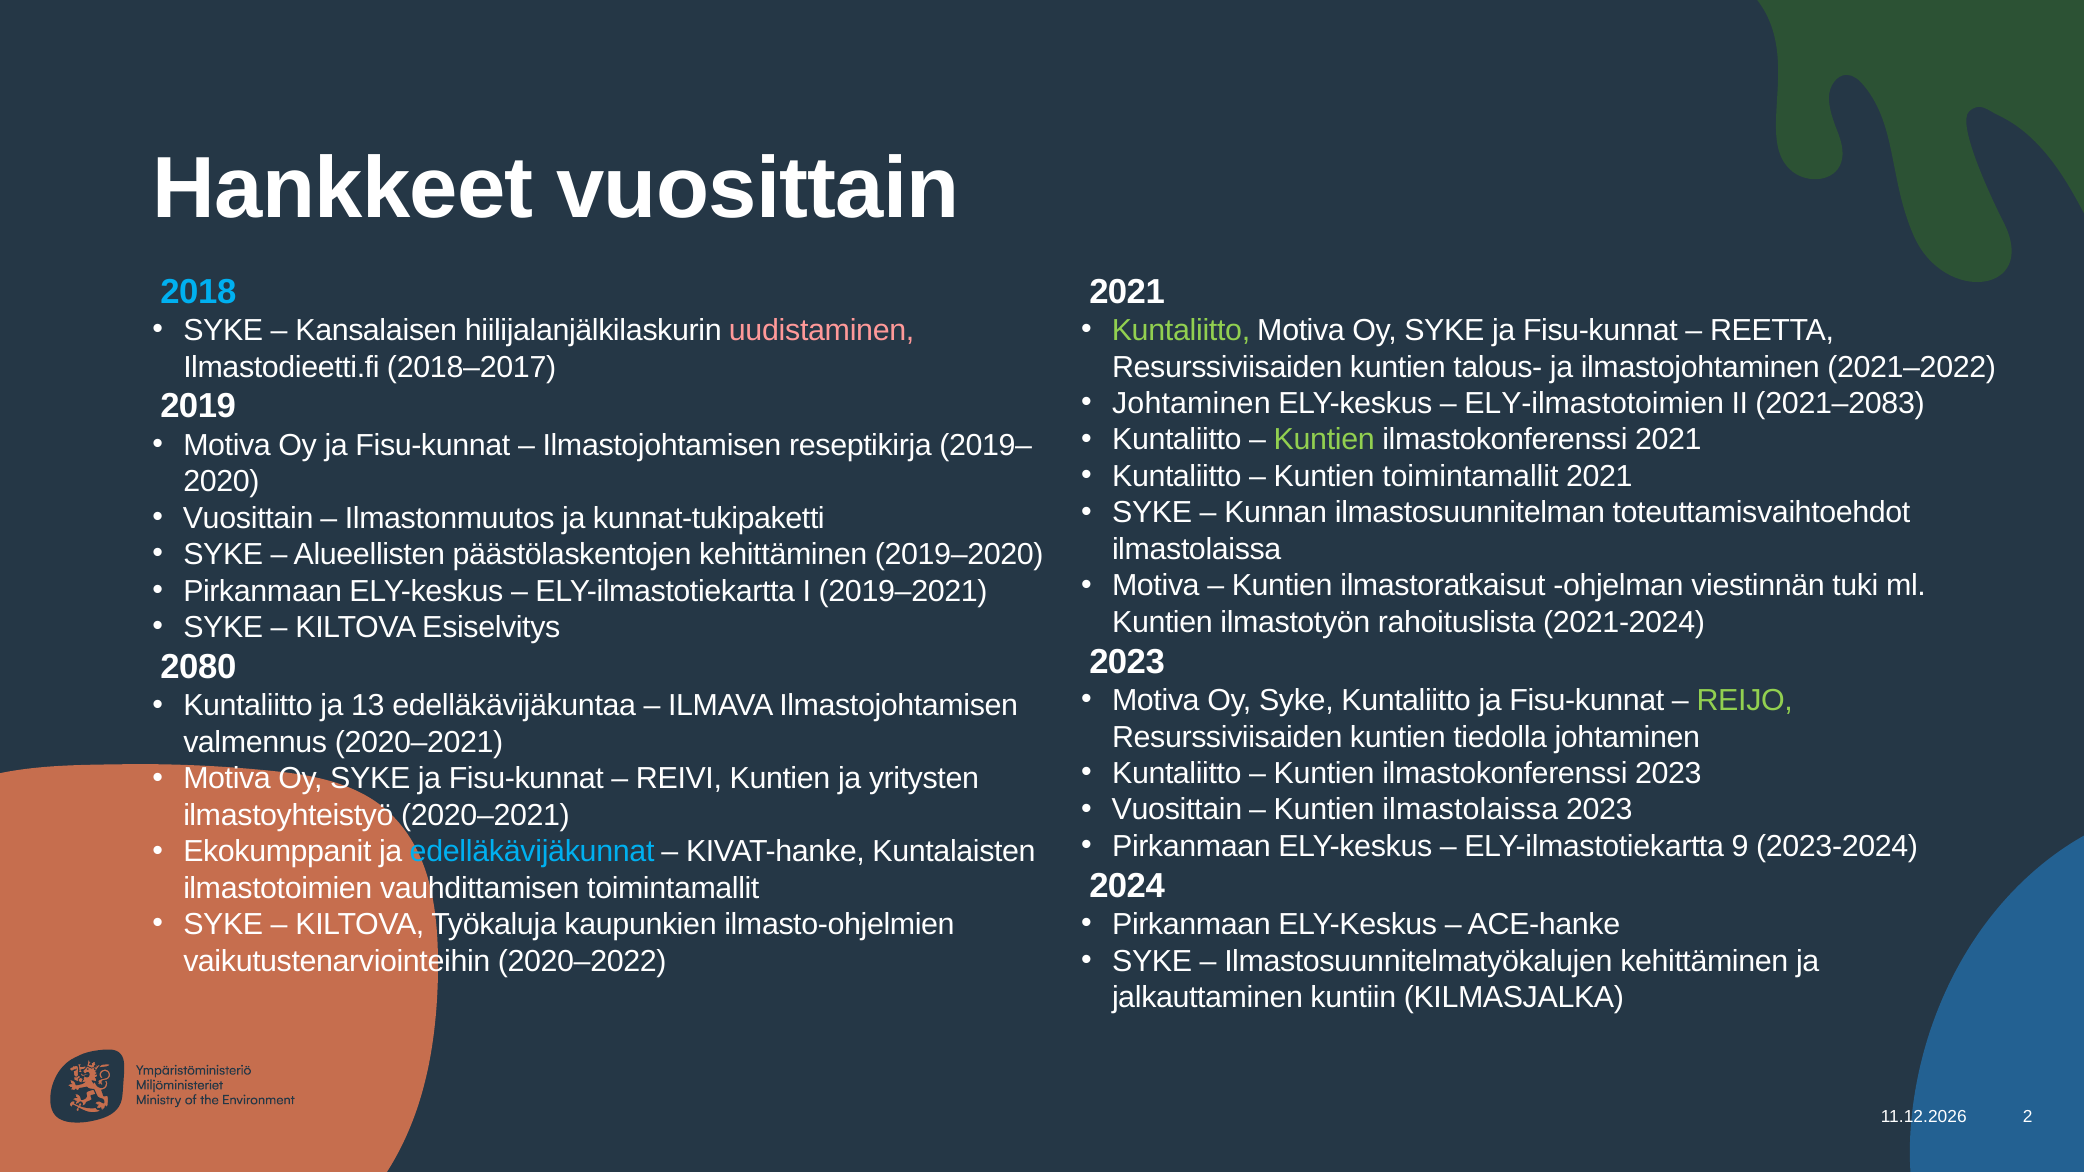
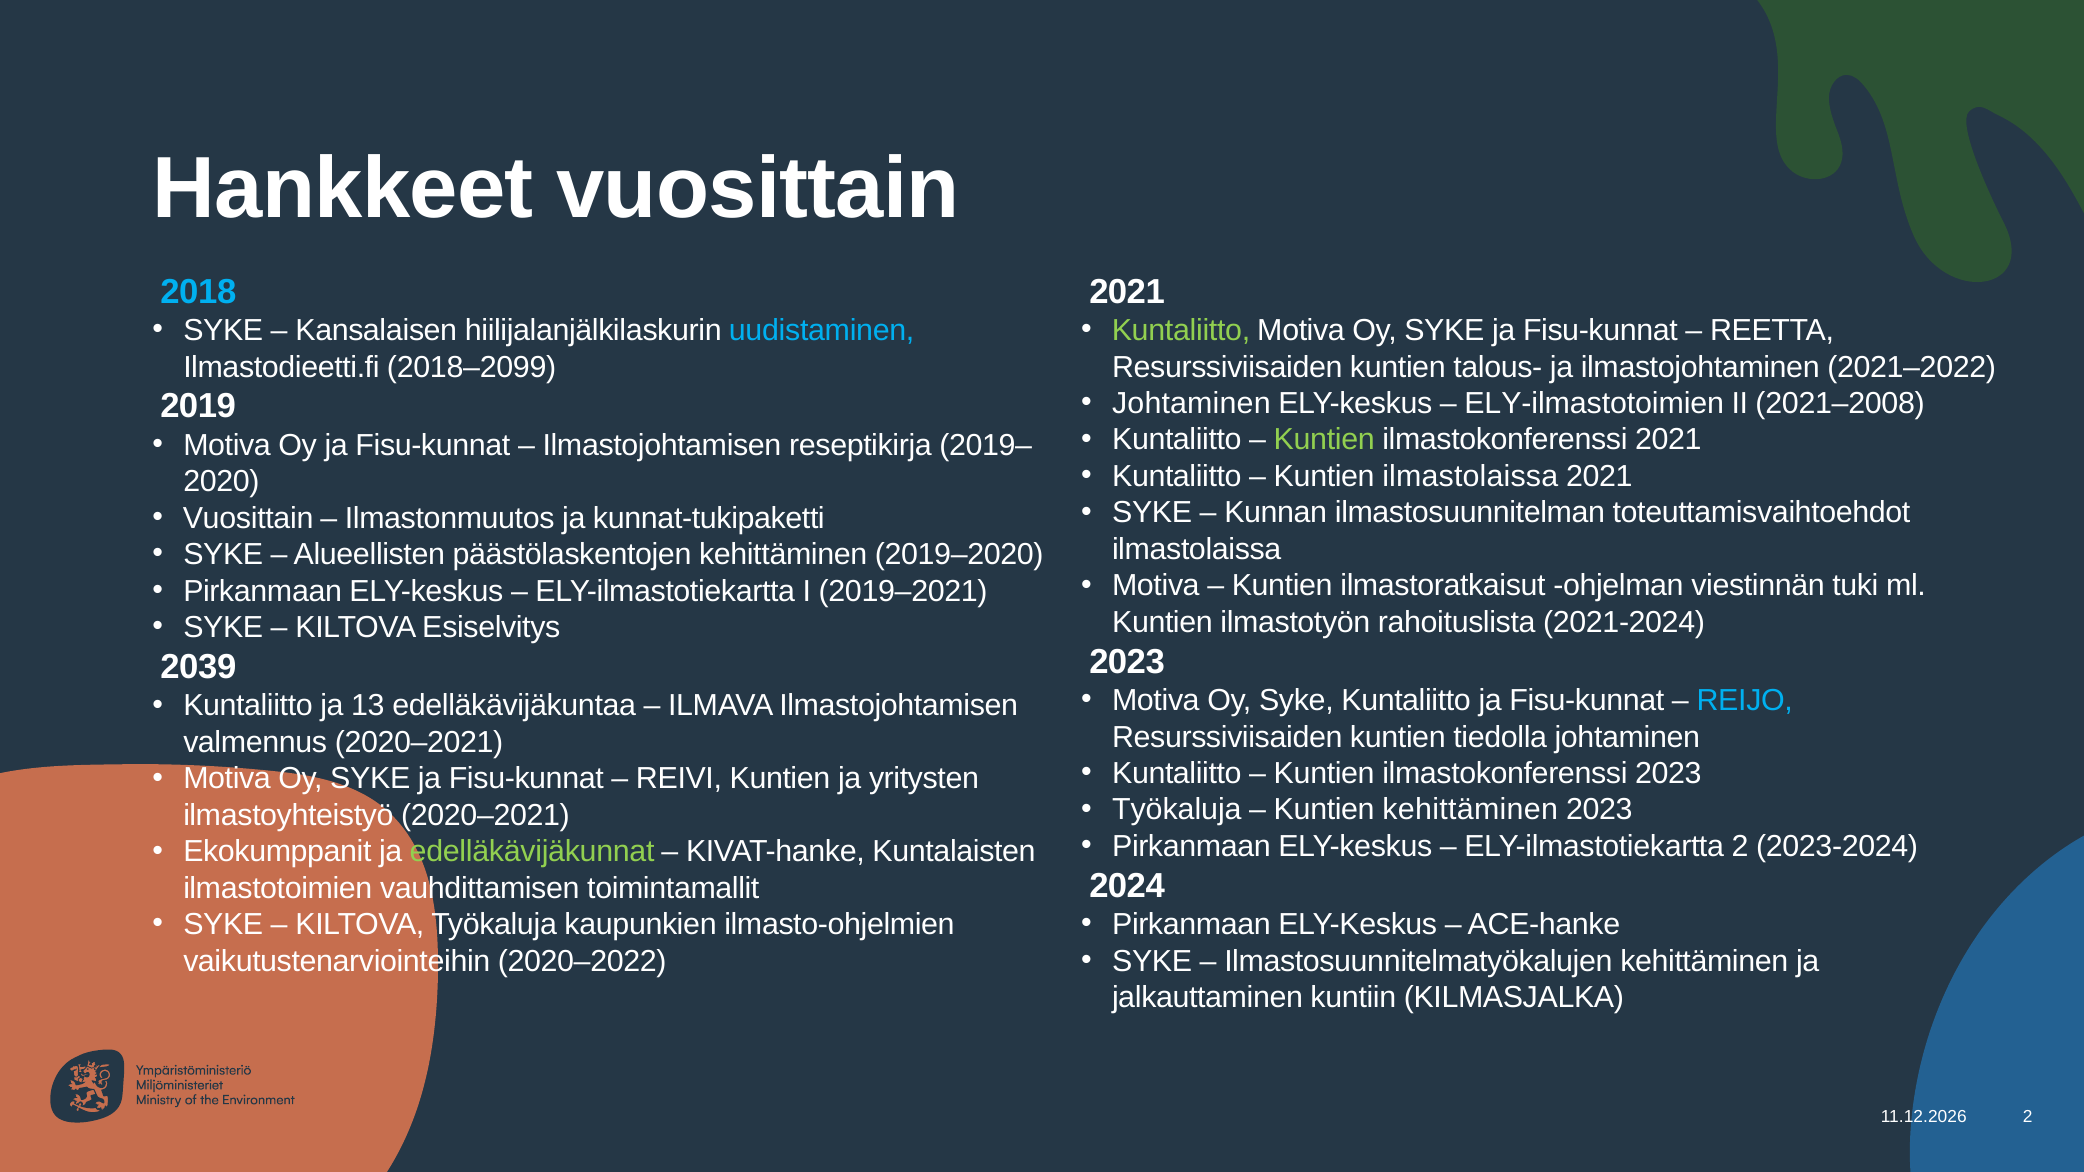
uudistaminen colour: pink -> light blue
2018–2017: 2018–2017 -> 2018–2099
2021–2083: 2021–2083 -> 2021–2008
Kuntien toimintamallit: toimintamallit -> ilmastolaissa
2080: 2080 -> 2039
REIJO colour: light green -> light blue
Vuosittain at (1177, 810): Vuosittain -> Työkaluja
Kuntien ilmastolaissa: ilmastolaissa -> kehittäminen
ELY-ilmastotiekartta 9: 9 -> 2
edelläkävijäkunnat colour: light blue -> light green
